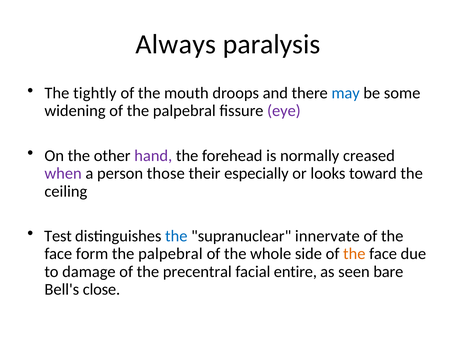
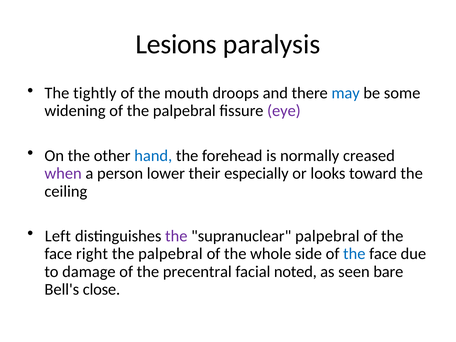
Always: Always -> Lesions
hand colour: purple -> blue
those: those -> lower
Test: Test -> Left
the at (176, 236) colour: blue -> purple
supranuclear innervate: innervate -> palpebral
form: form -> right
the at (354, 254) colour: orange -> blue
entire: entire -> noted
